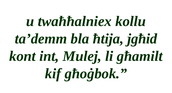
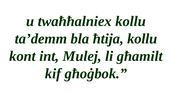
ħtija jgħid: jgħid -> kollu
